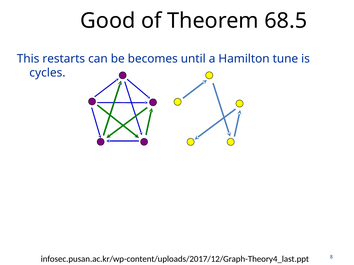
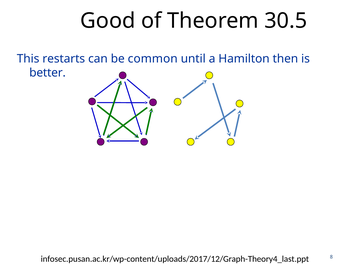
68.5: 68.5 -> 30.5
becomes: becomes -> common
tune: tune -> then
cycles: cycles -> better
